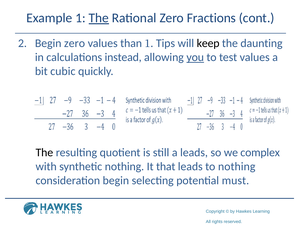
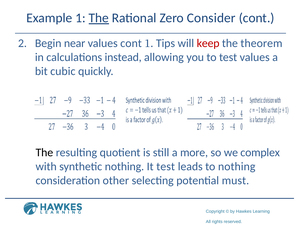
Fractions: Fractions -> Consider
zero at (75, 43): zero -> near
values than: than -> cont
keep colour: black -> red
daunting: daunting -> theorem
you underline: present -> none
a leads: leads -> more
It that: that -> test
consideration begin: begin -> other
